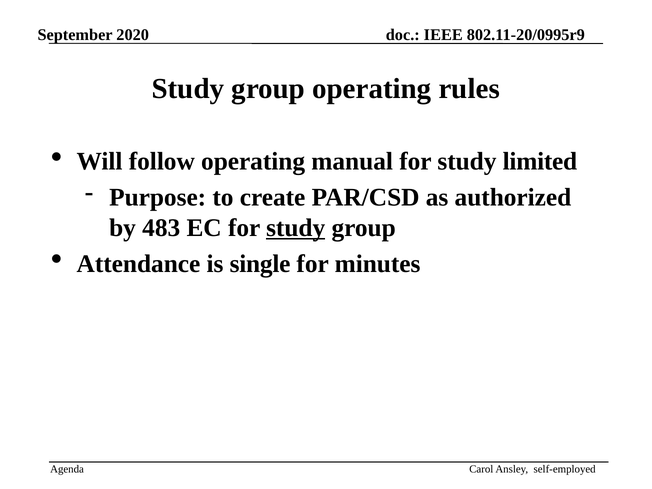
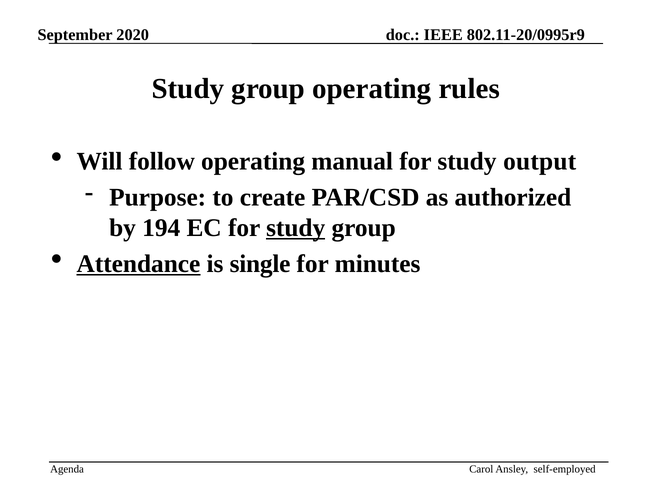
limited: limited -> output
483: 483 -> 194
Attendance underline: none -> present
